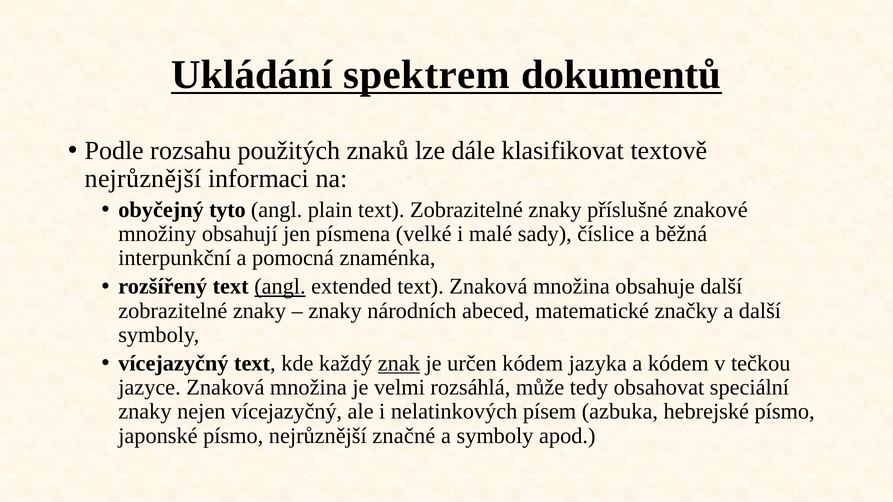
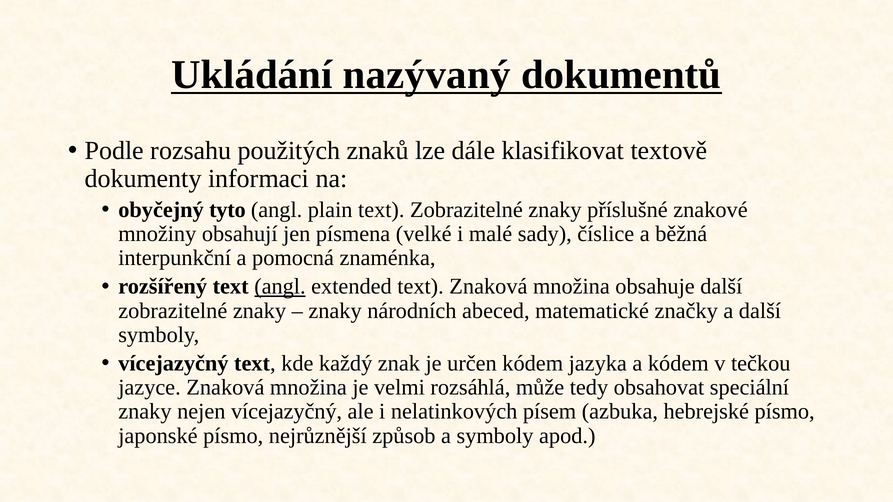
spektrem: spektrem -> nazývaný
nejrůznější at (143, 179): nejrůznější -> dokumenty
znak underline: present -> none
značné: značné -> způsob
